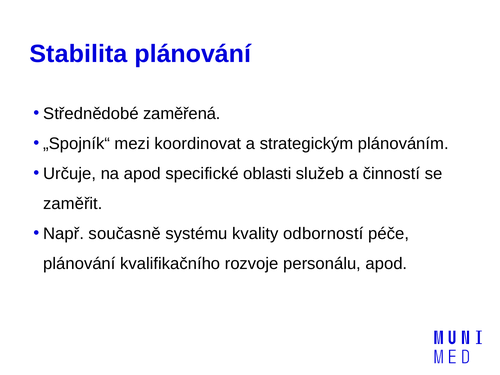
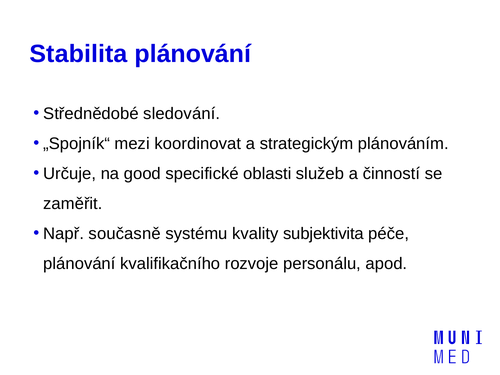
zaměřená: zaměřená -> sledování
na apod: apod -> good
odborností: odborností -> subjektivita
